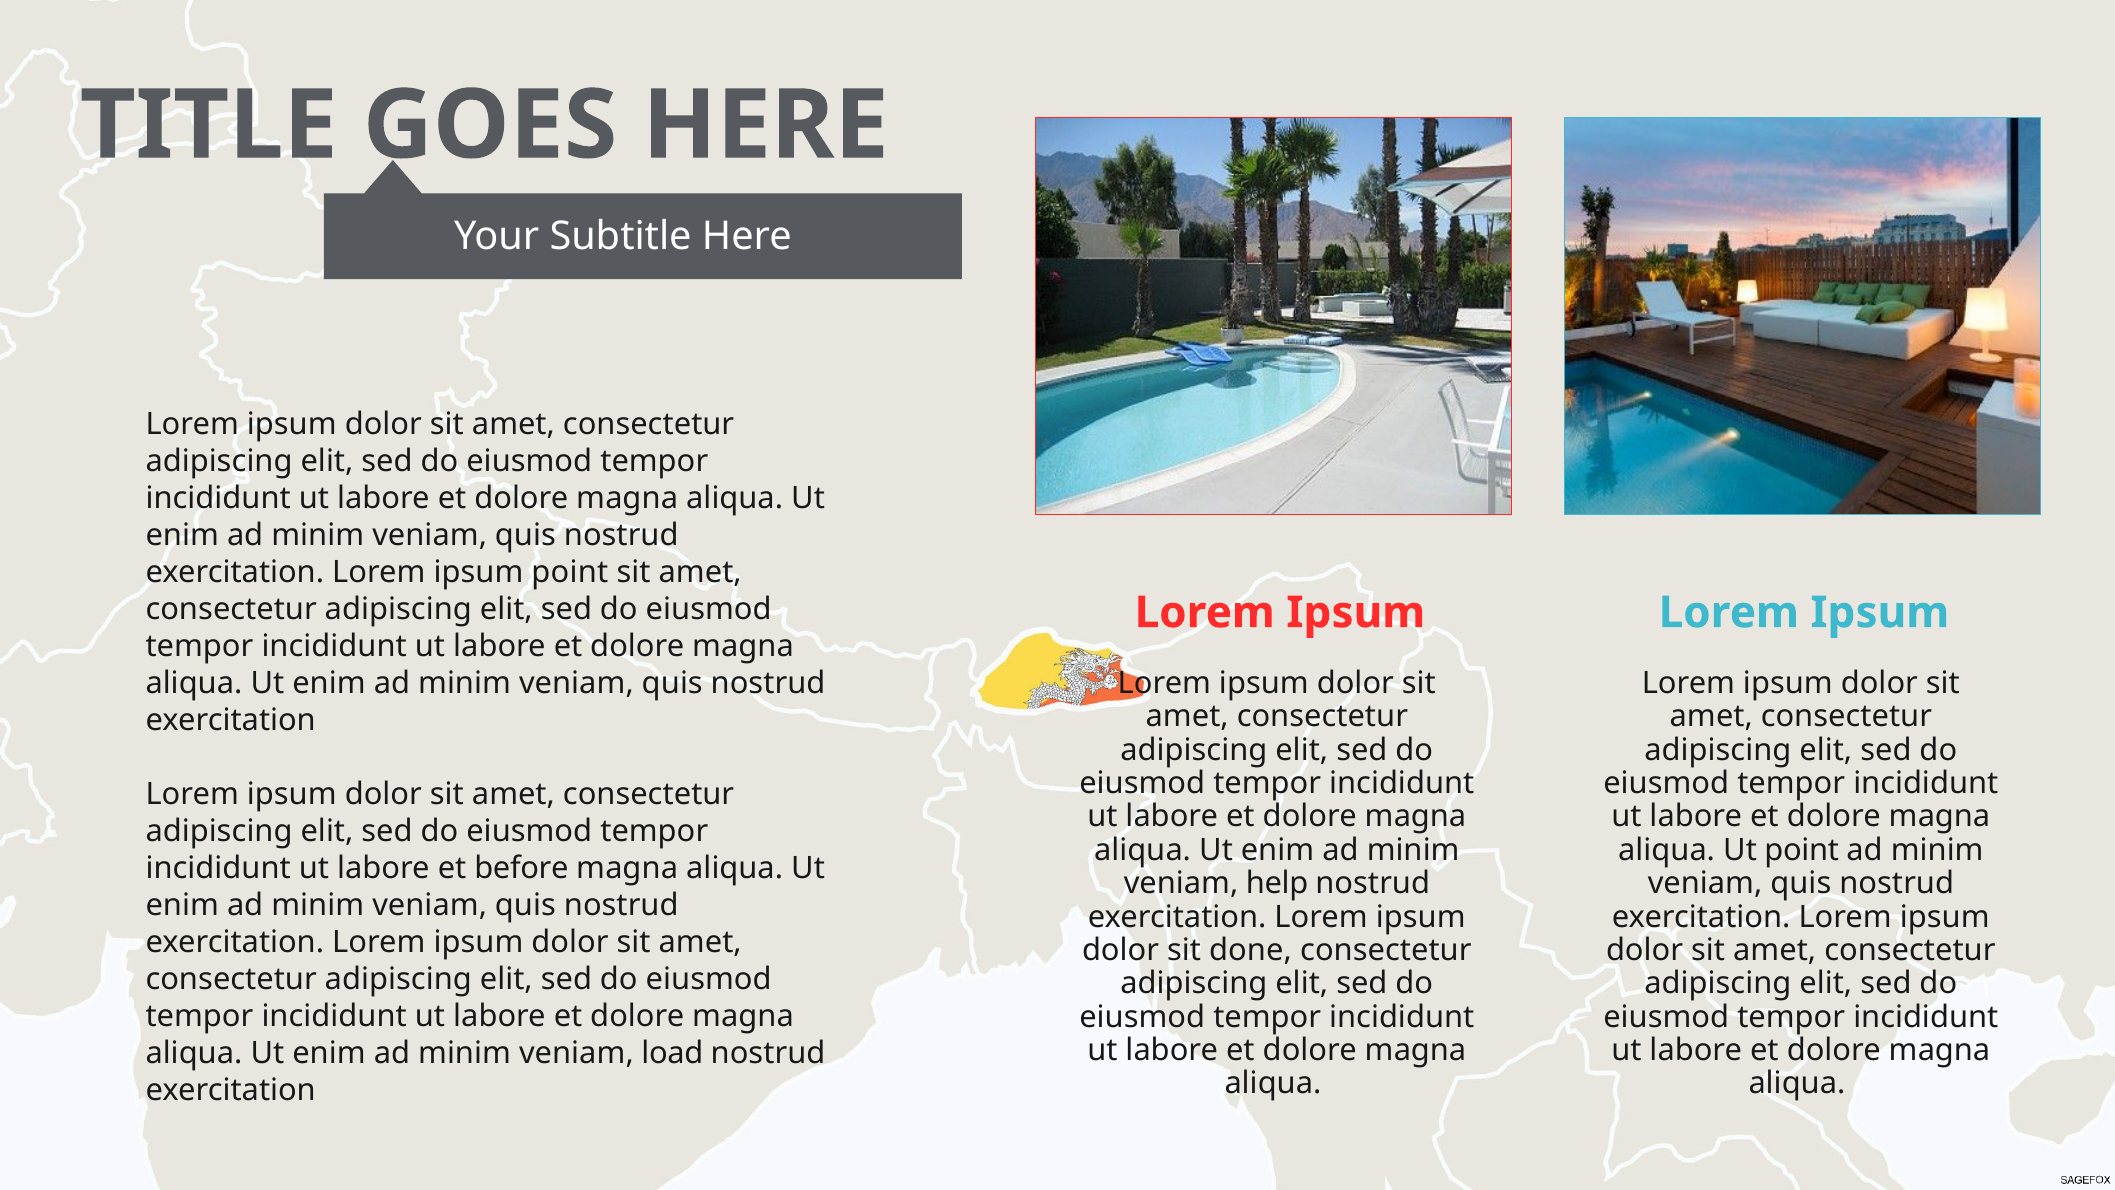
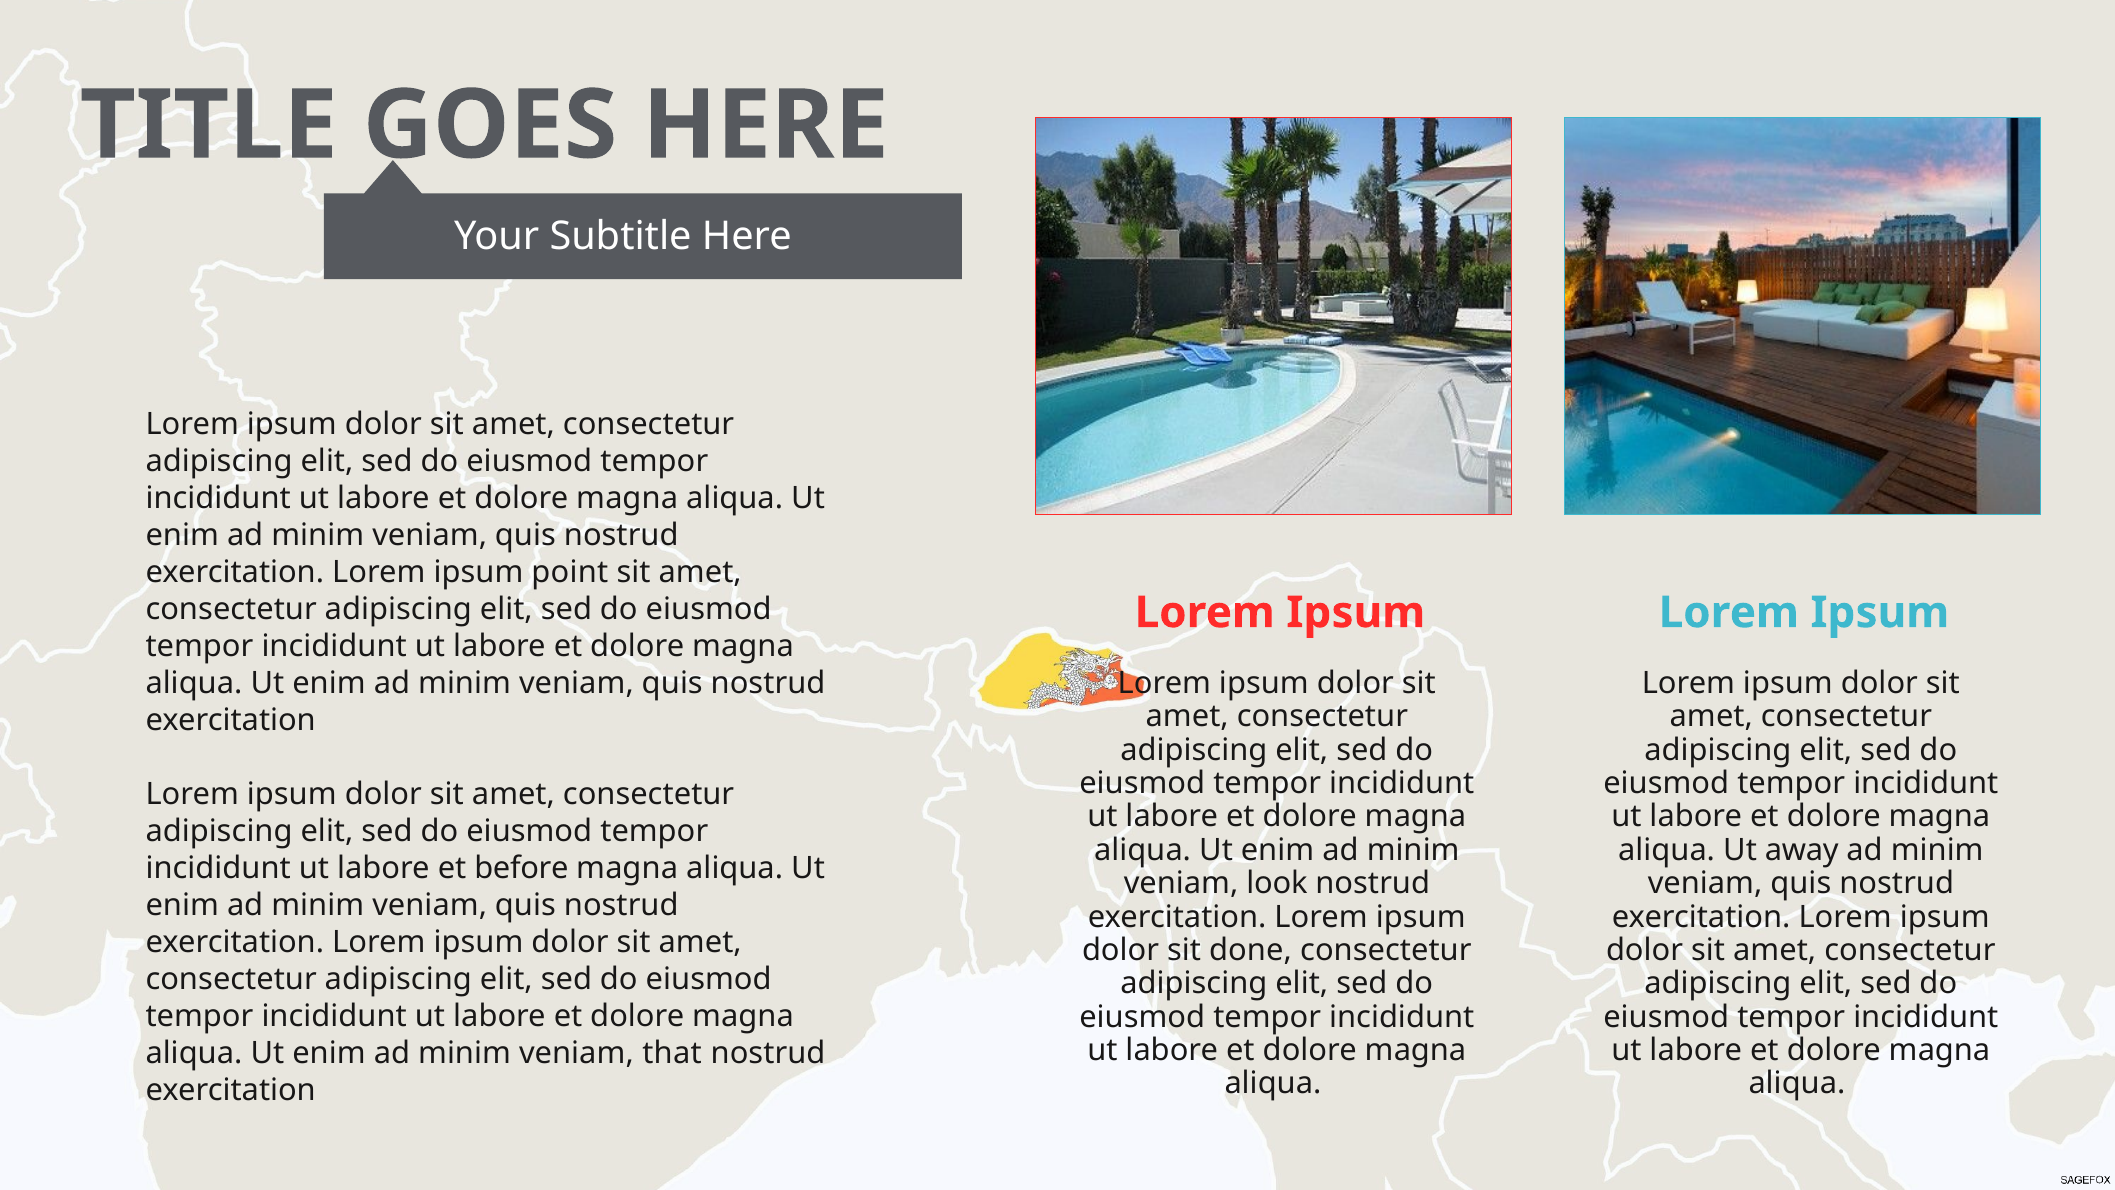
Ut point: point -> away
help: help -> look
load: load -> that
